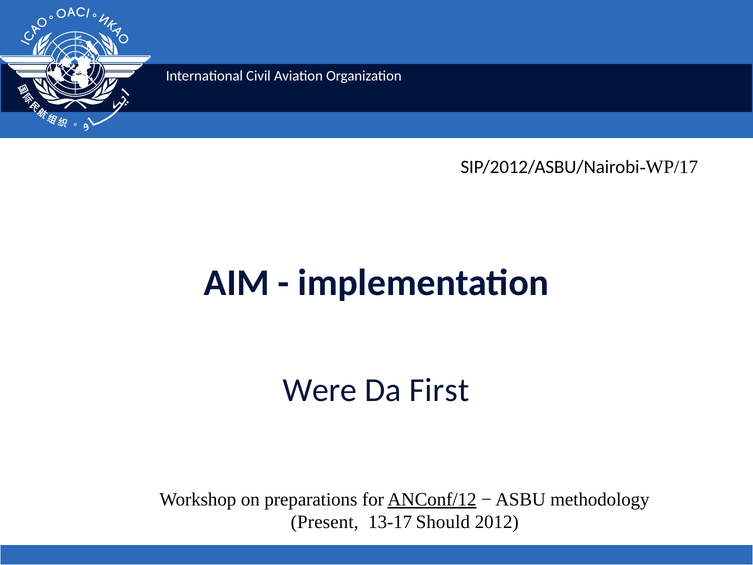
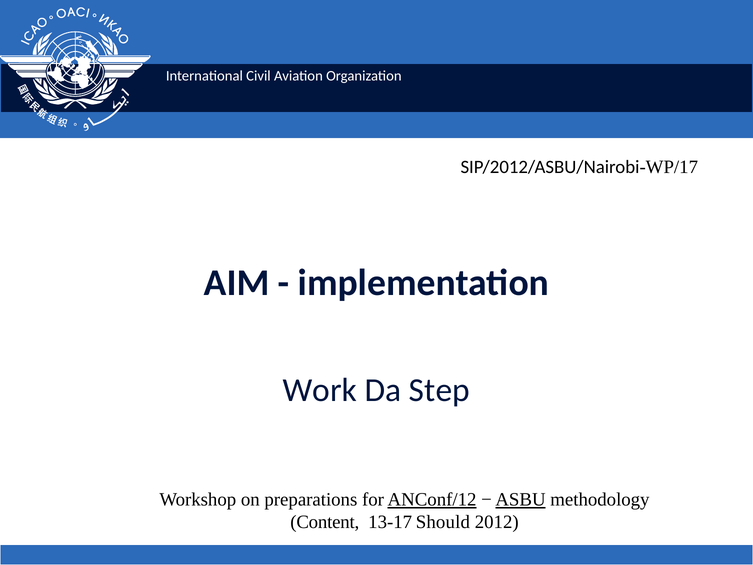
Were: Were -> Work
First: First -> Step
ASBU underline: none -> present
Present: Present -> Content
